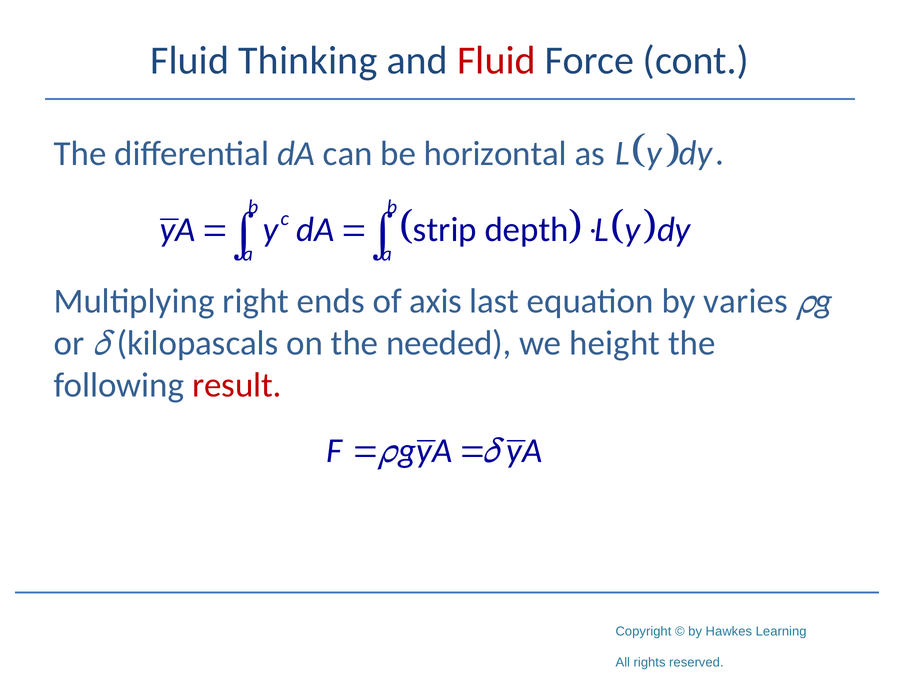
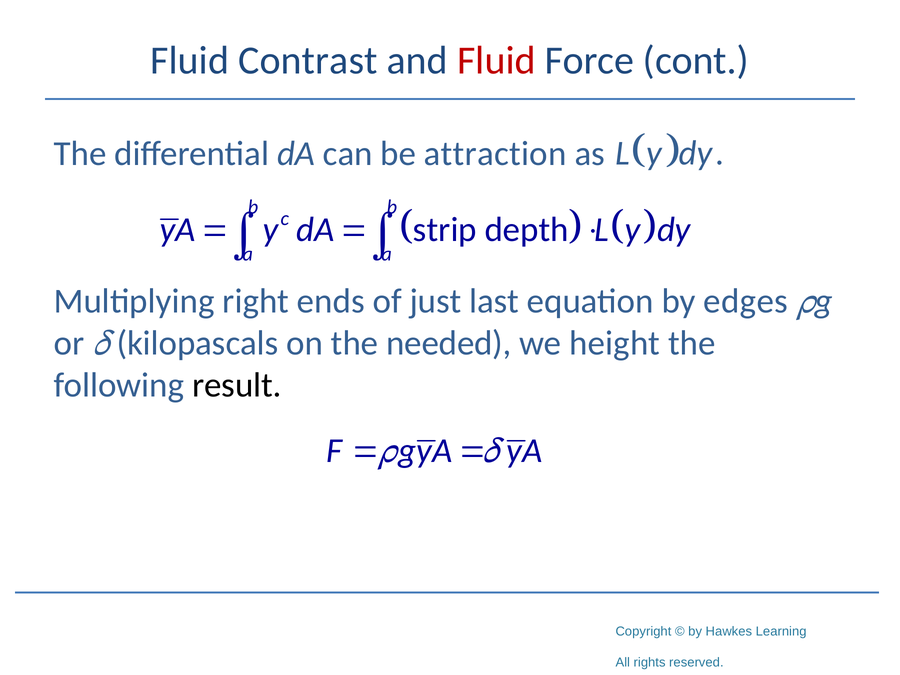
Thinking: Thinking -> Contrast
horizontal: horizontal -> attraction
axis: axis -> just
varies: varies -> edges
result colour: red -> black
